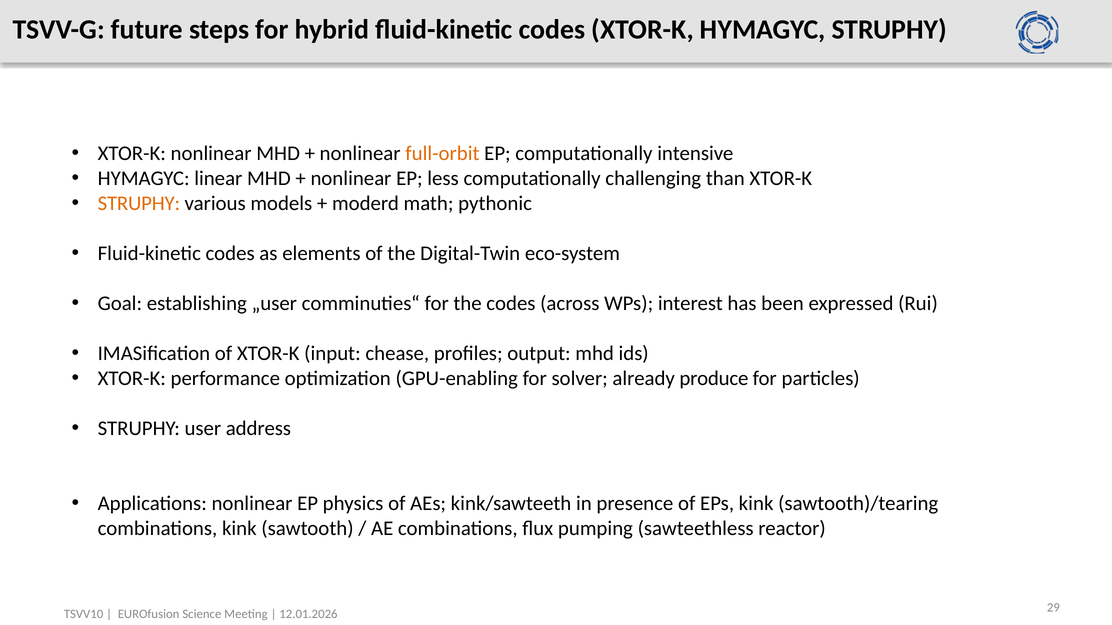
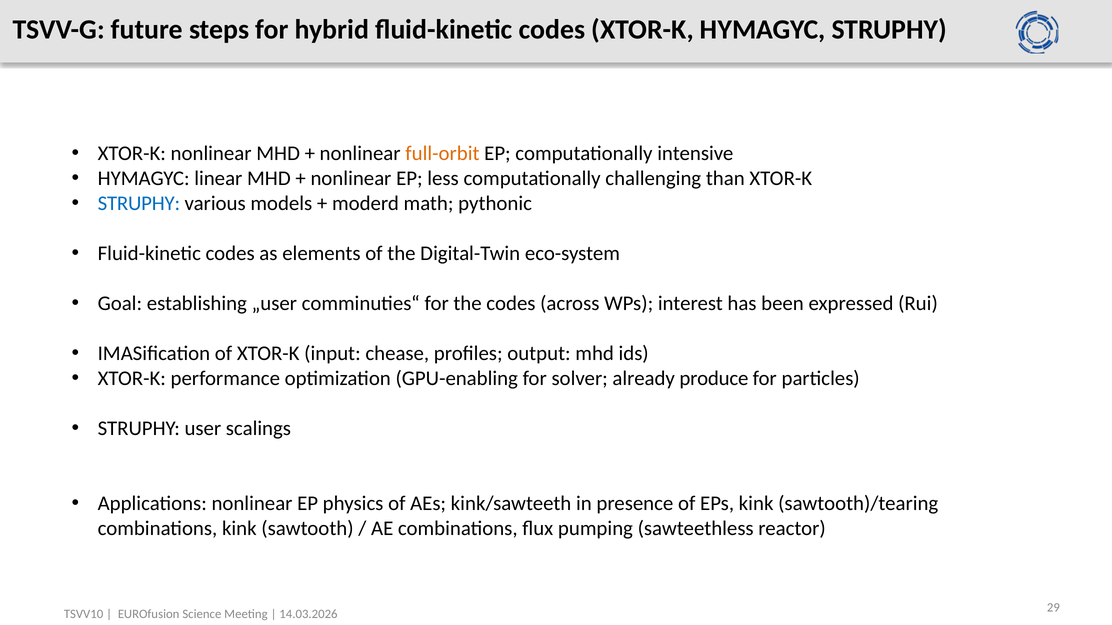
STRUPHY at (139, 203) colour: orange -> blue
address: address -> scalings
12.01.2026: 12.01.2026 -> 14.03.2026
